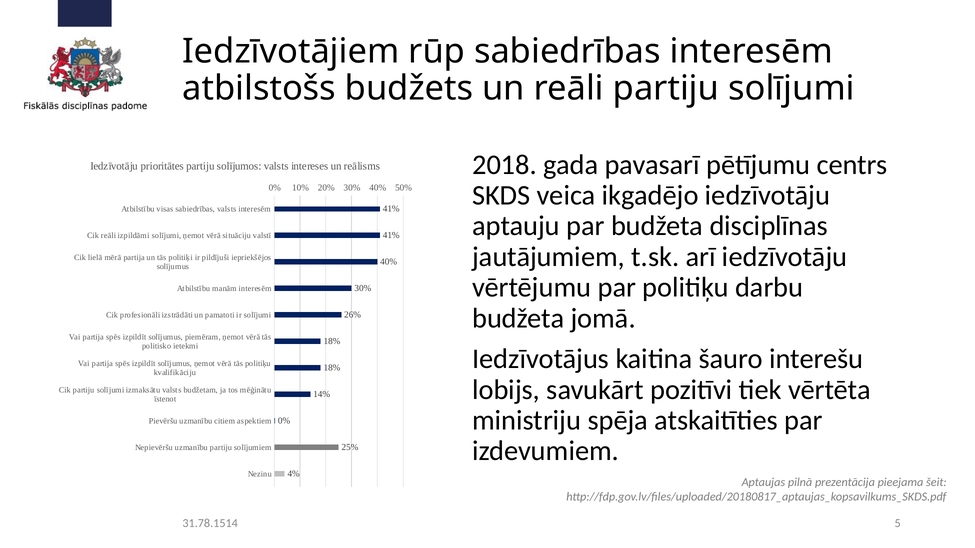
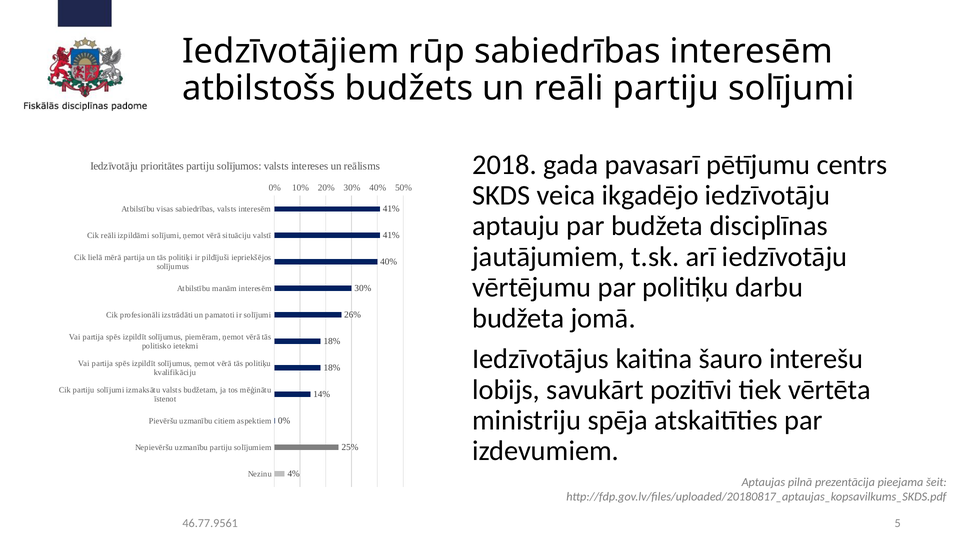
31.78.1514: 31.78.1514 -> 46.77.9561
